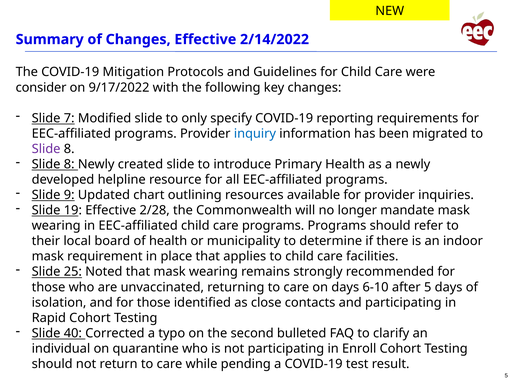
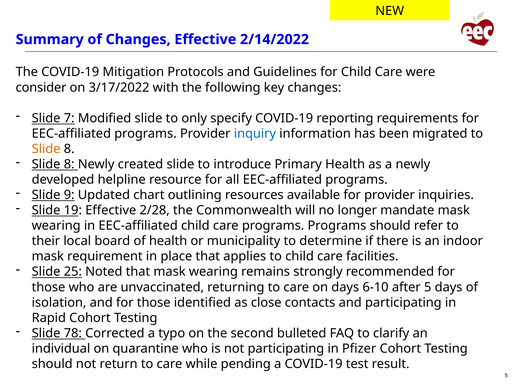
9/17/2022: 9/17/2022 -> 3/17/2022
Slide at (46, 149) colour: purple -> orange
40: 40 -> 78
Enroll: Enroll -> Pfizer
